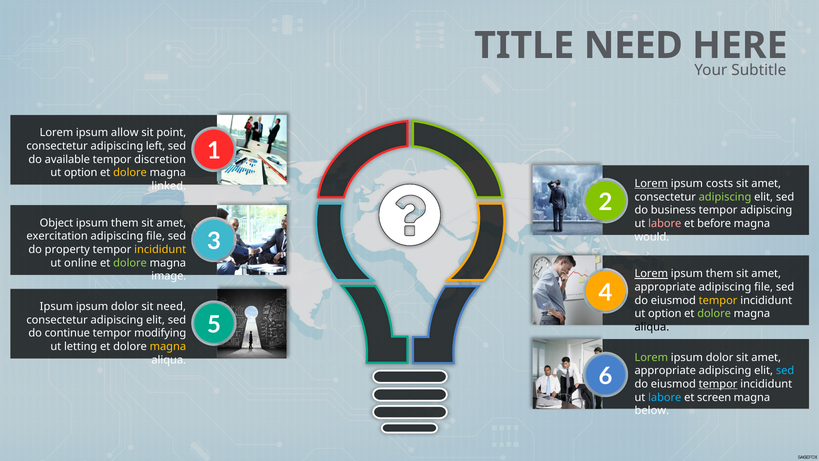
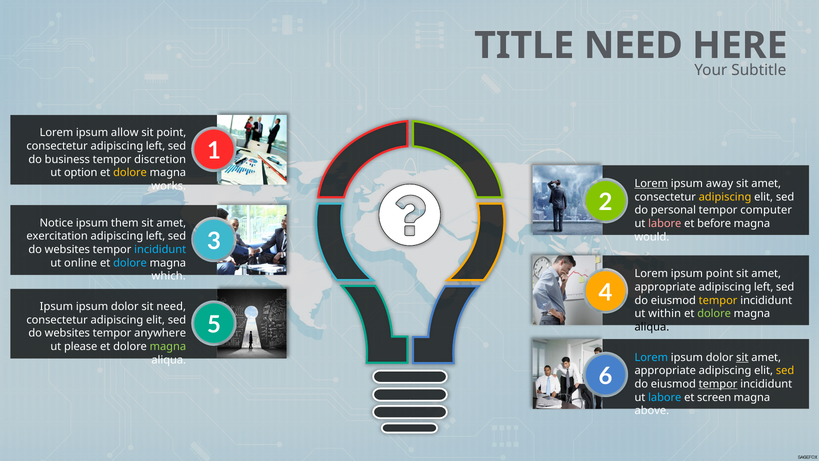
available: available -> business
costs: costs -> away
linked: linked -> works
adipiscing at (725, 197) colour: light green -> yellow
business: business -> personal
tempor adipiscing: adipiscing -> computer
Object: Object -> Notice
file at (155, 236): file -> left
property at (67, 249): property -> websites
incididunt at (160, 249) colour: yellow -> light blue
dolore at (130, 263) colour: light green -> light blue
Lorem at (651, 274) underline: present -> none
them at (720, 274): them -> point
image: image -> which
file at (764, 287): file -> left
option at (665, 314): option -> within
continue at (67, 333): continue -> websites
modifying: modifying -> anywhere
letting: letting -> please
magna at (168, 346) colour: yellow -> light green
Lorem at (651, 357) colour: light green -> light blue
sit at (742, 357) underline: none -> present
sed at (785, 371) colour: light blue -> yellow
below: below -> above
